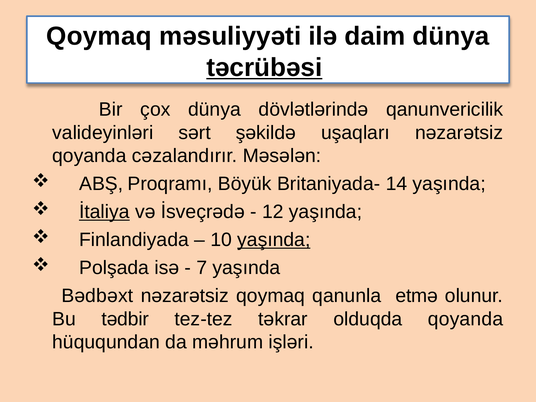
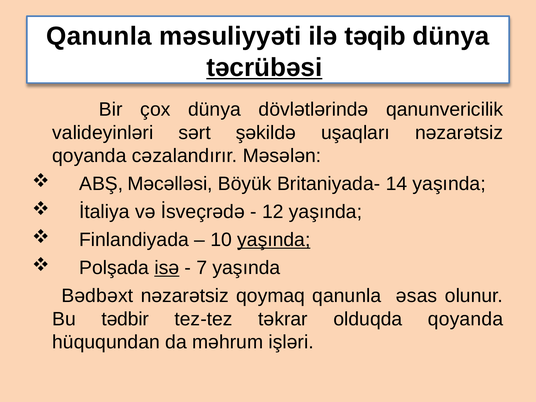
Qoymaq at (99, 36): Qoymaq -> Qanunla
daim: daim -> təqib
Proqramı: Proqramı -> Məcəlləsi
İtaliya underline: present -> none
isə underline: none -> present
etmə: etmə -> əsas
